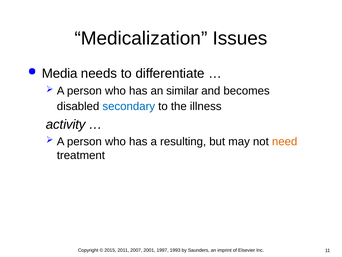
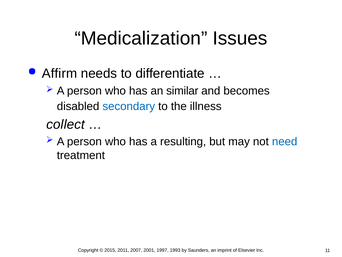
Media: Media -> Affirm
activity: activity -> collect
need colour: orange -> blue
